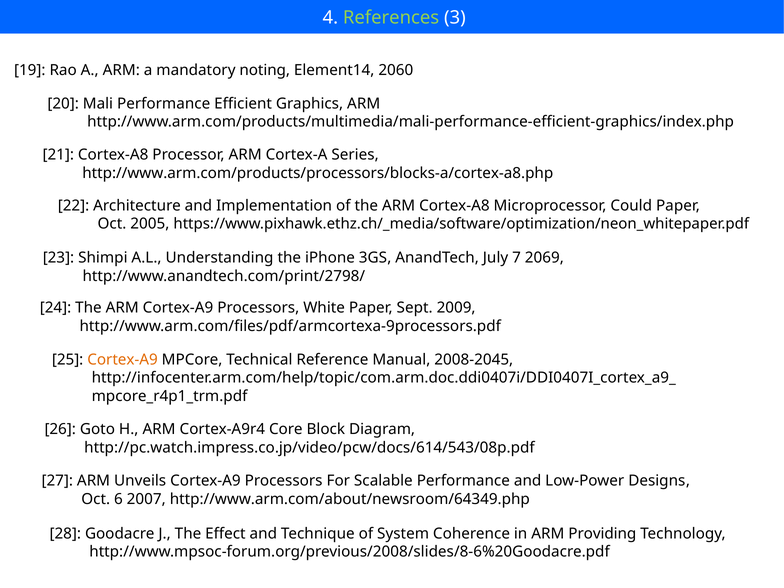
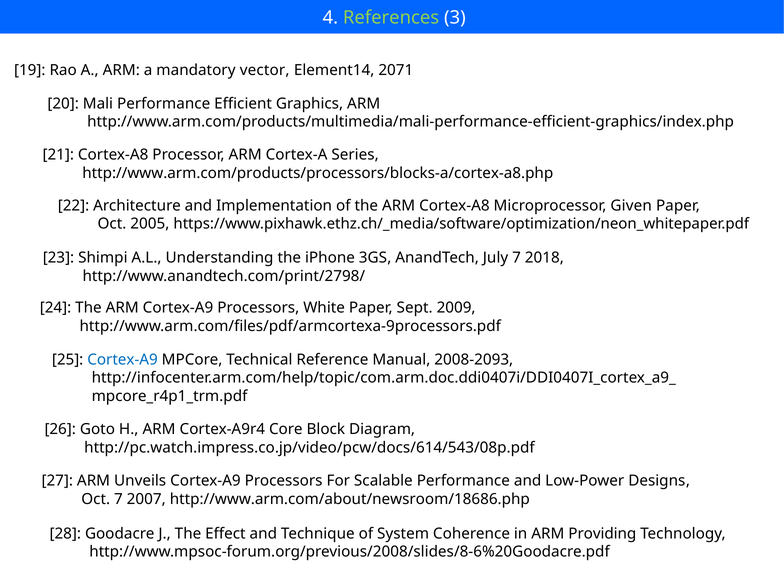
noting: noting -> vector
2060: 2060 -> 2071
Could: Could -> Given
2069: 2069 -> 2018
Cortex-A9 at (123, 359) colour: orange -> blue
2008-2045: 2008-2045 -> 2008-2093
Oct 6: 6 -> 7
http://www.arm.com/about/newsroom/64349.php: http://www.arm.com/about/newsroom/64349.php -> http://www.arm.com/about/newsroom/18686.php
